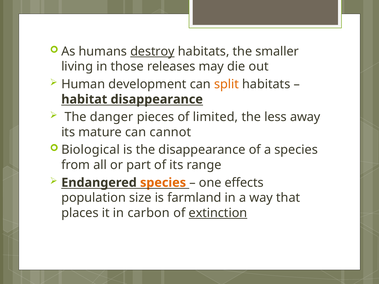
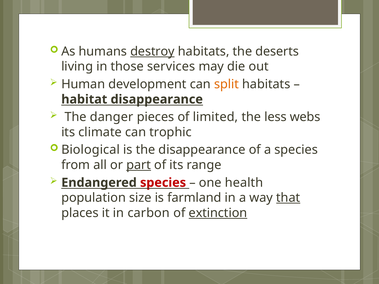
smaller: smaller -> deserts
releases: releases -> services
away: away -> webs
mature: mature -> climate
cannot: cannot -> trophic
part underline: none -> present
species at (163, 183) colour: orange -> red
effects: effects -> health
that underline: none -> present
